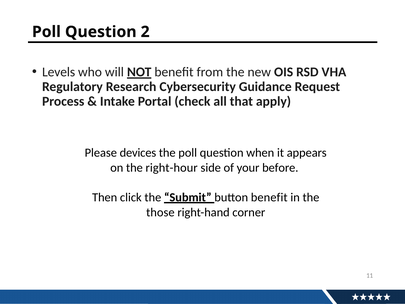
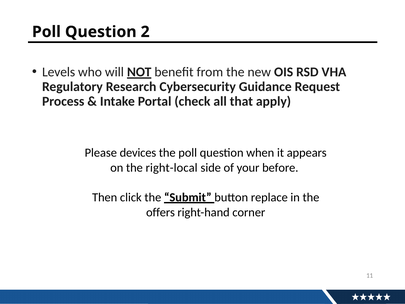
right-hour: right-hour -> right-local
button benefit: benefit -> replace
those: those -> offers
